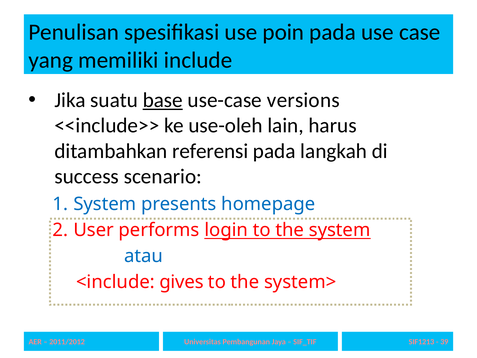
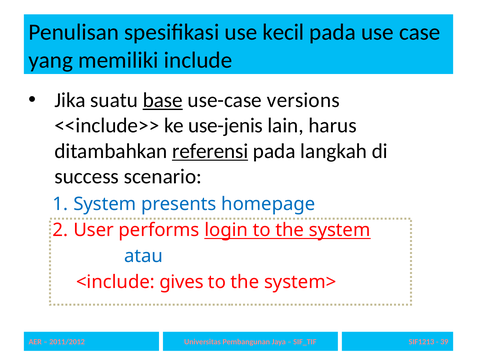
poin: poin -> kecil
use-oleh: use-oleh -> use-jenis
referensi underline: none -> present
